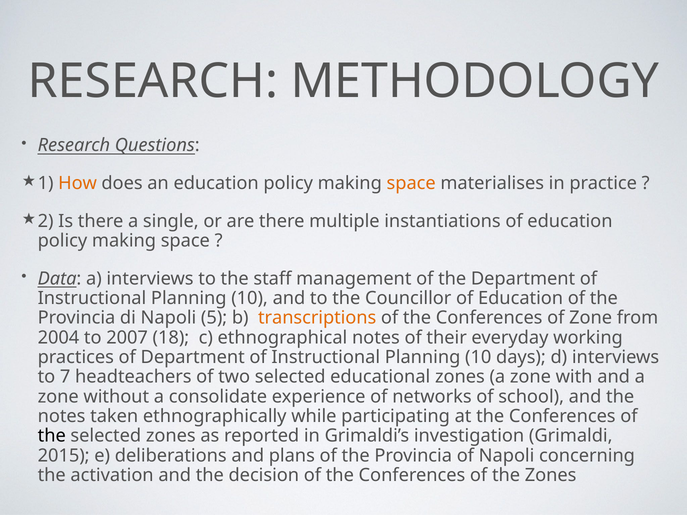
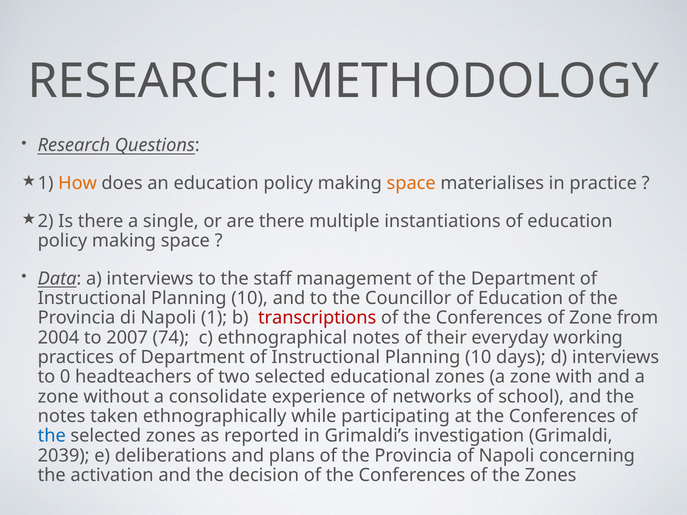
Napoli 5: 5 -> 1
transcriptions colour: orange -> red
18: 18 -> 74
7: 7 -> 0
the at (52, 436) colour: black -> blue
2015: 2015 -> 2039
